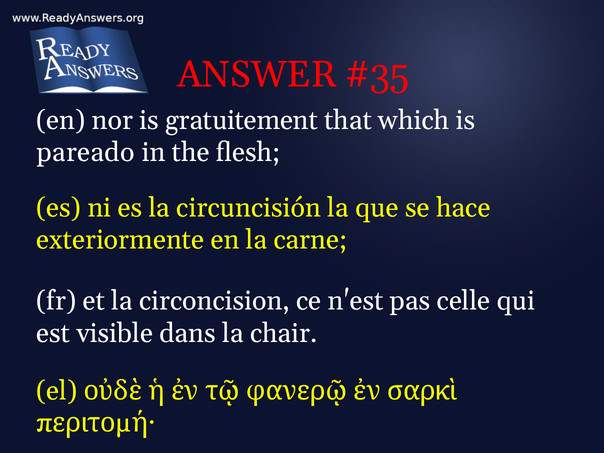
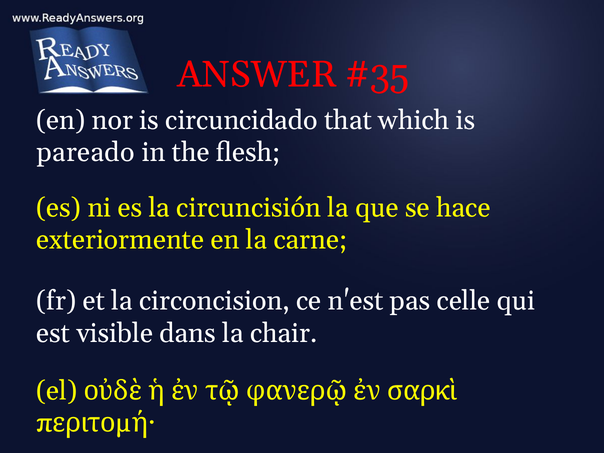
gratuitement: gratuitement -> circuncidado
